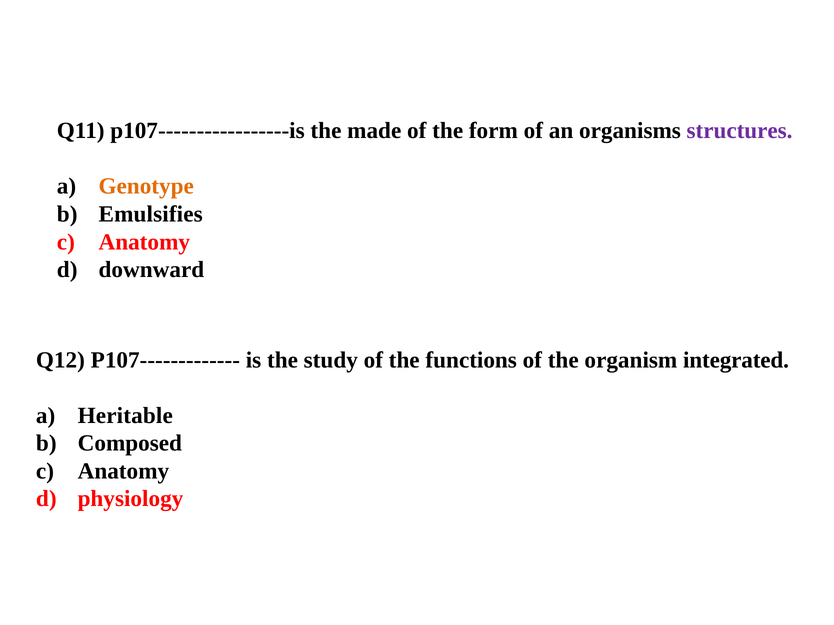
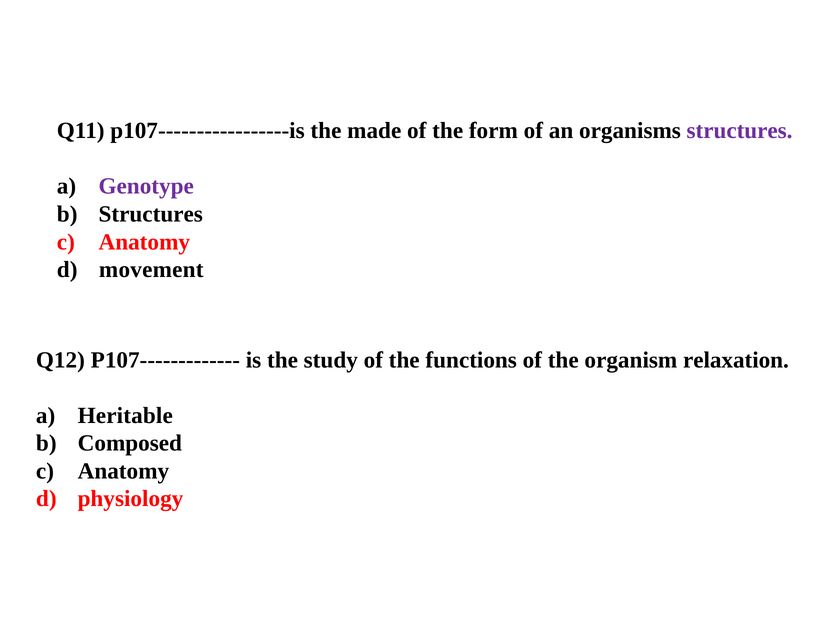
Genotype colour: orange -> purple
Emulsifies at (151, 214): Emulsifies -> Structures
downward: downward -> movement
integrated: integrated -> relaxation
